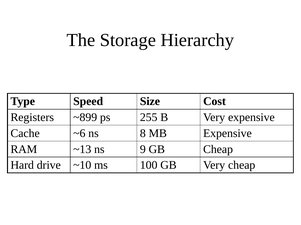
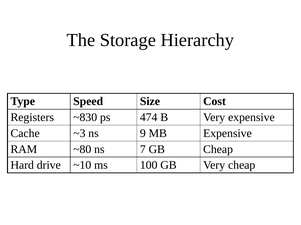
~899: ~899 -> ~830
255: 255 -> 474
~6: ~6 -> ~3
8: 8 -> 9
~13: ~13 -> ~80
9: 9 -> 7
